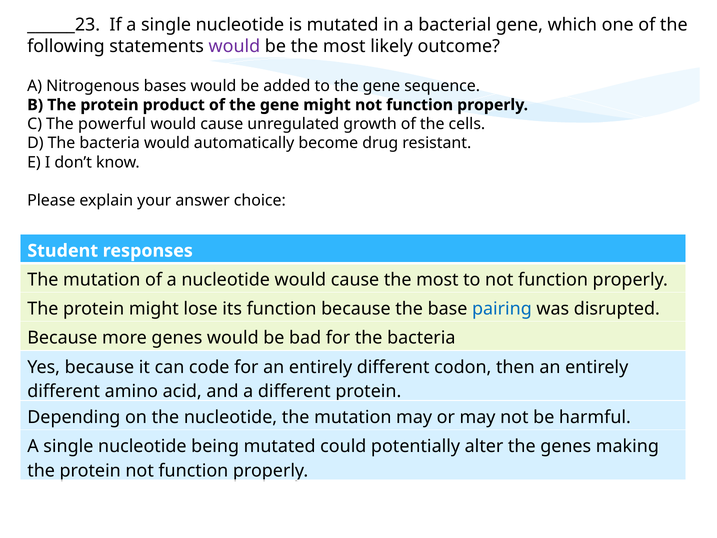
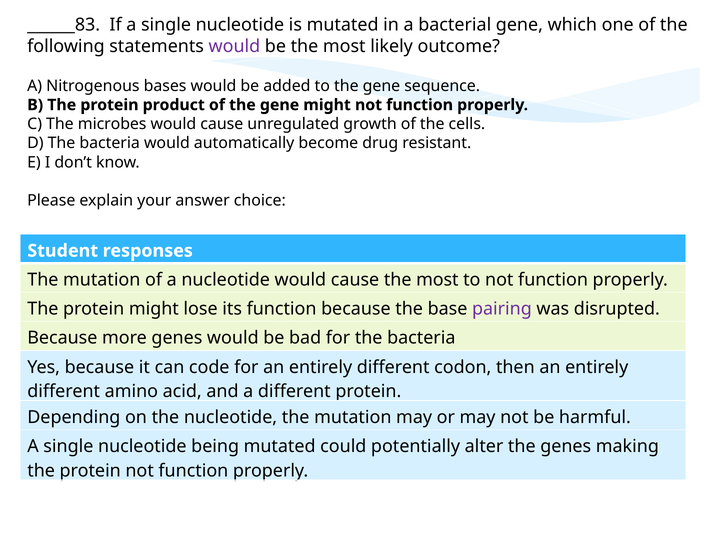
______23: ______23 -> ______83
powerful: powerful -> microbes
pairing colour: blue -> purple
